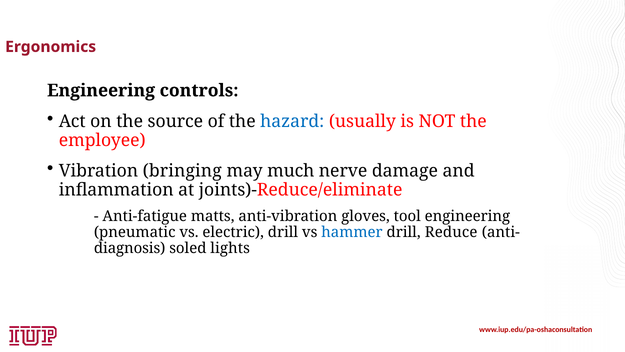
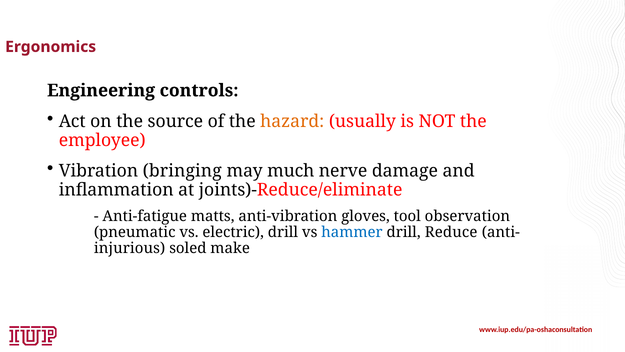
hazard colour: blue -> orange
tool engineering: engineering -> observation
diagnosis: diagnosis -> injurious
lights: lights -> make
